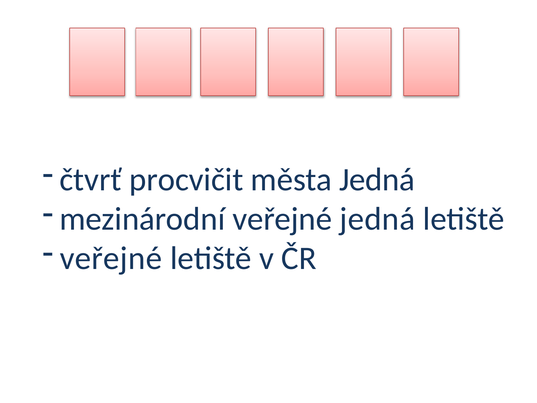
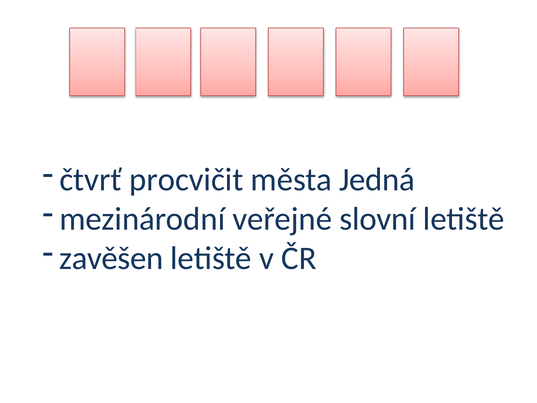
veřejné jedná: jedná -> slovní
veřejné at (111, 258): veřejné -> zavěšen
